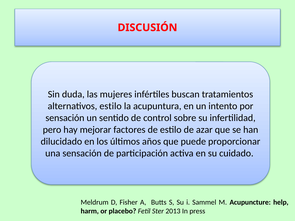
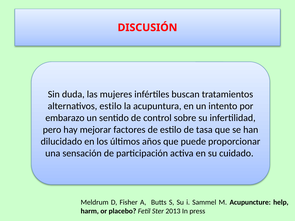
sensación at (65, 118): sensación -> embarazo
azar: azar -> tasa
